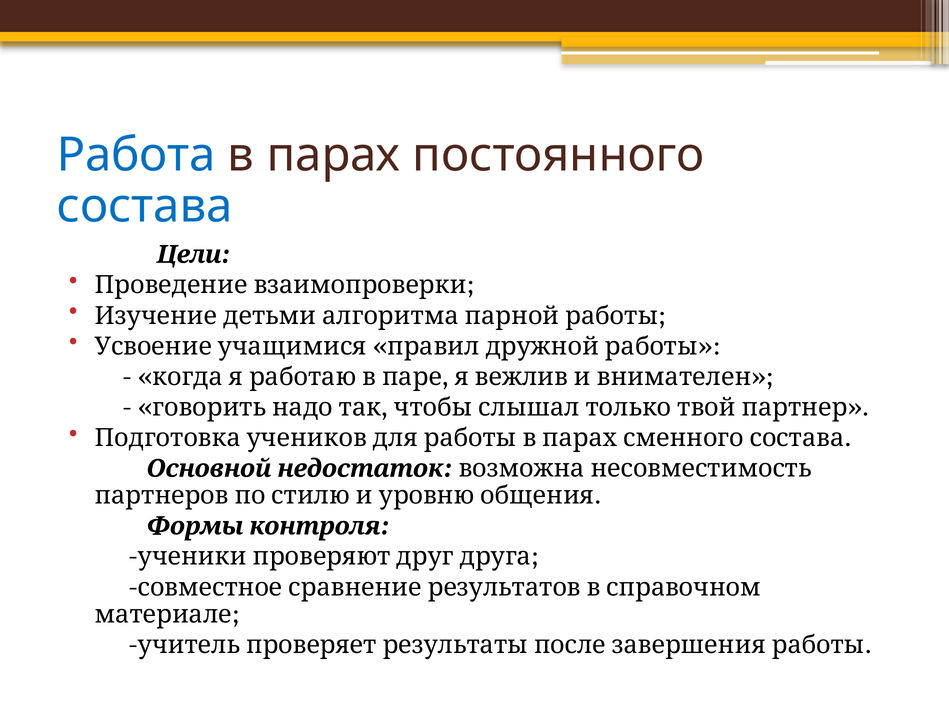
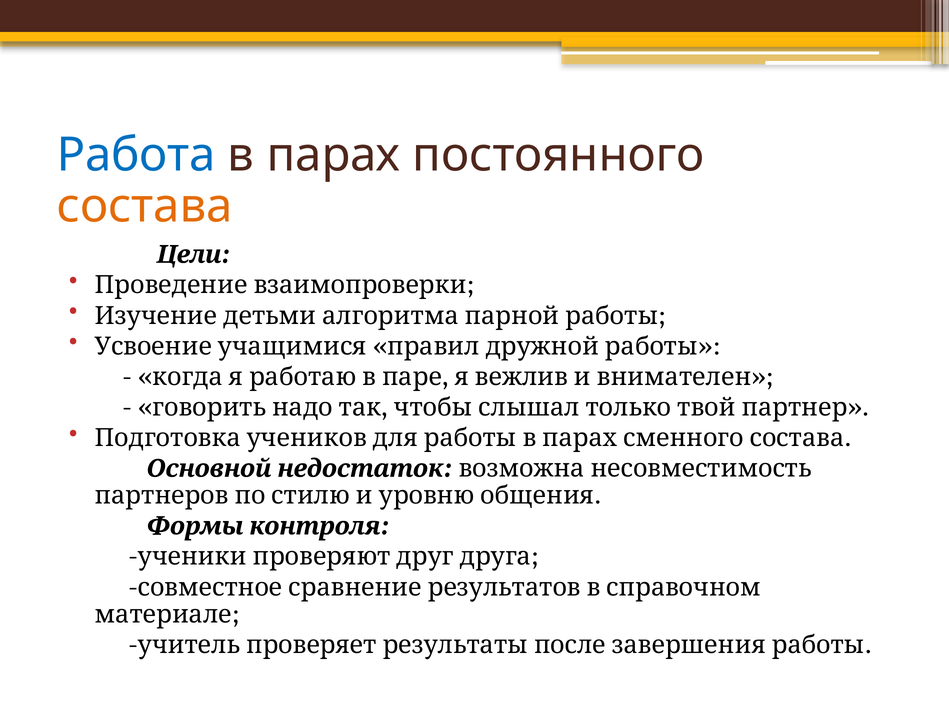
состава colour: blue -> orange
